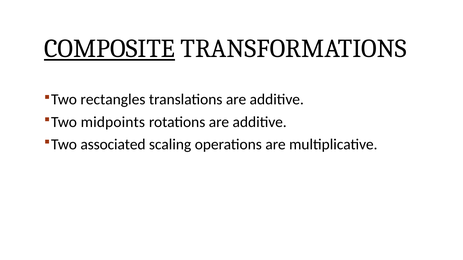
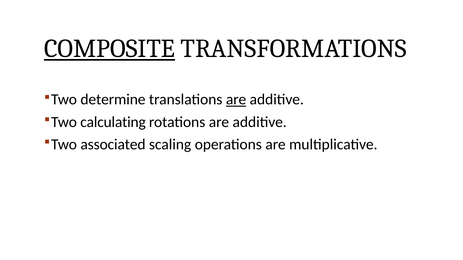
rectangles: rectangles -> determine
are at (236, 100) underline: none -> present
midpoints: midpoints -> calculating
